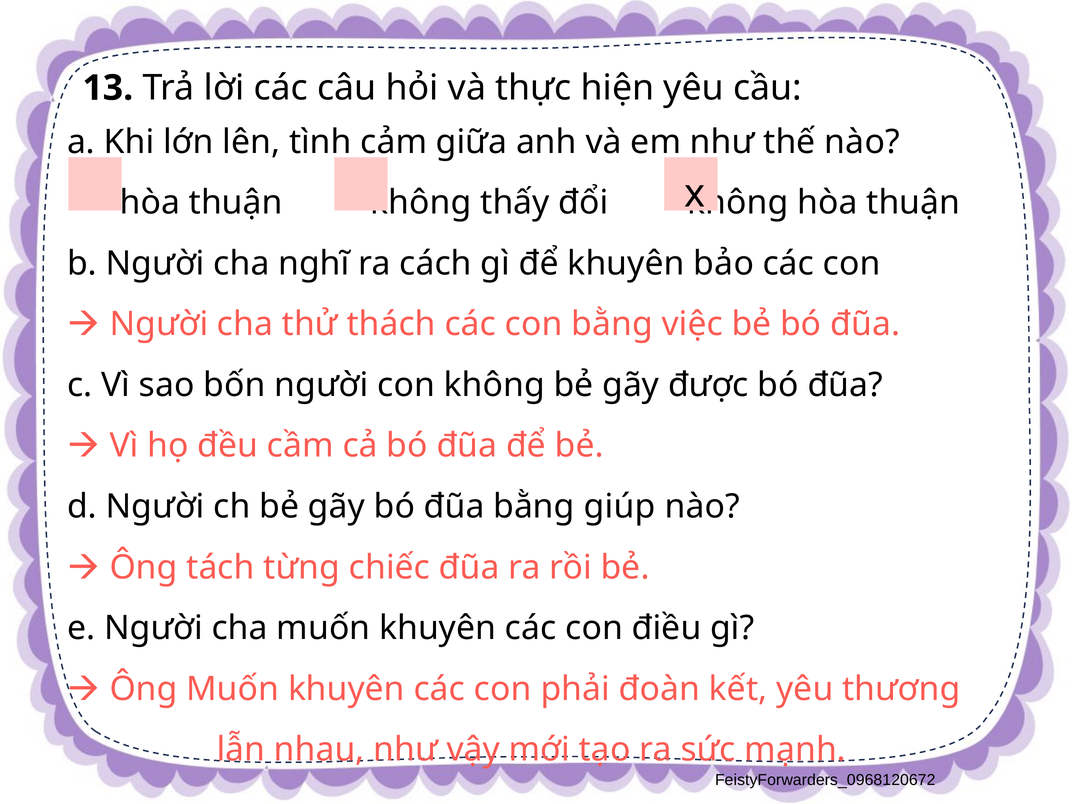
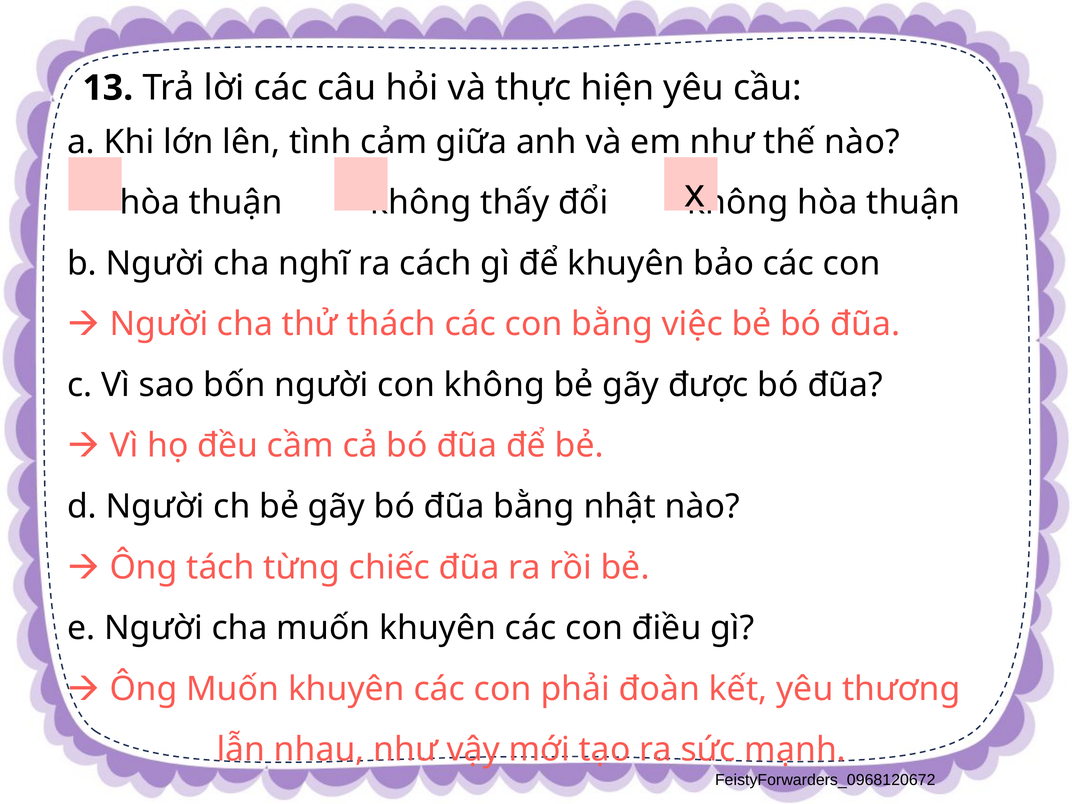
giúp: giúp -> nhật
